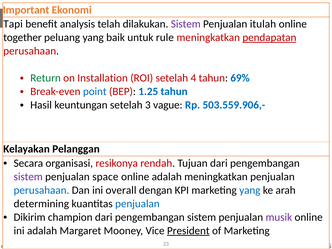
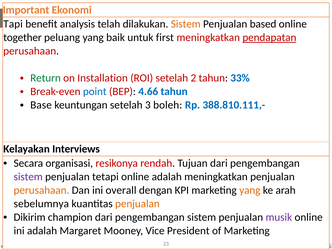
Sistem at (186, 24) colour: purple -> orange
itulah: itulah -> based
rule: rule -> first
4: 4 -> 2
69%: 69% -> 33%
1.25: 1.25 -> 4.66
Hasil: Hasil -> Base
vague: vague -> boleh
503.559.906,-: 503.559.906,- -> 388.810.111,-
Pelanggan: Pelanggan -> Interviews
space: space -> tetapi
perusahaan at (41, 190) colour: blue -> orange
yang at (250, 190) colour: blue -> orange
determining: determining -> sebelumnya
penjualan at (137, 204) colour: blue -> orange
President underline: present -> none
